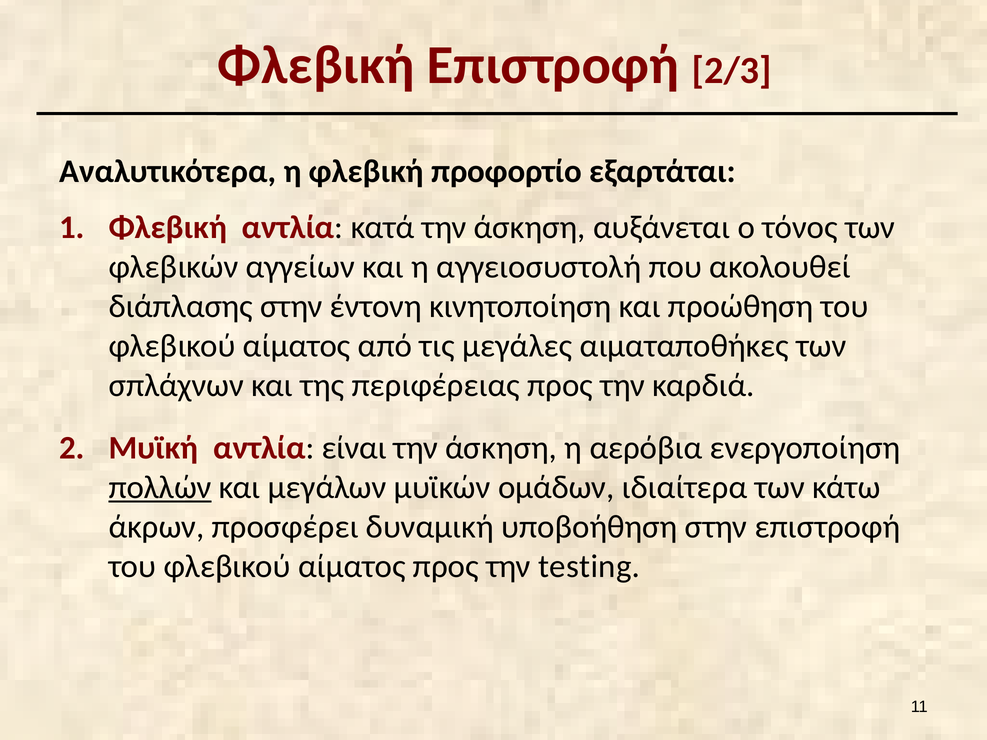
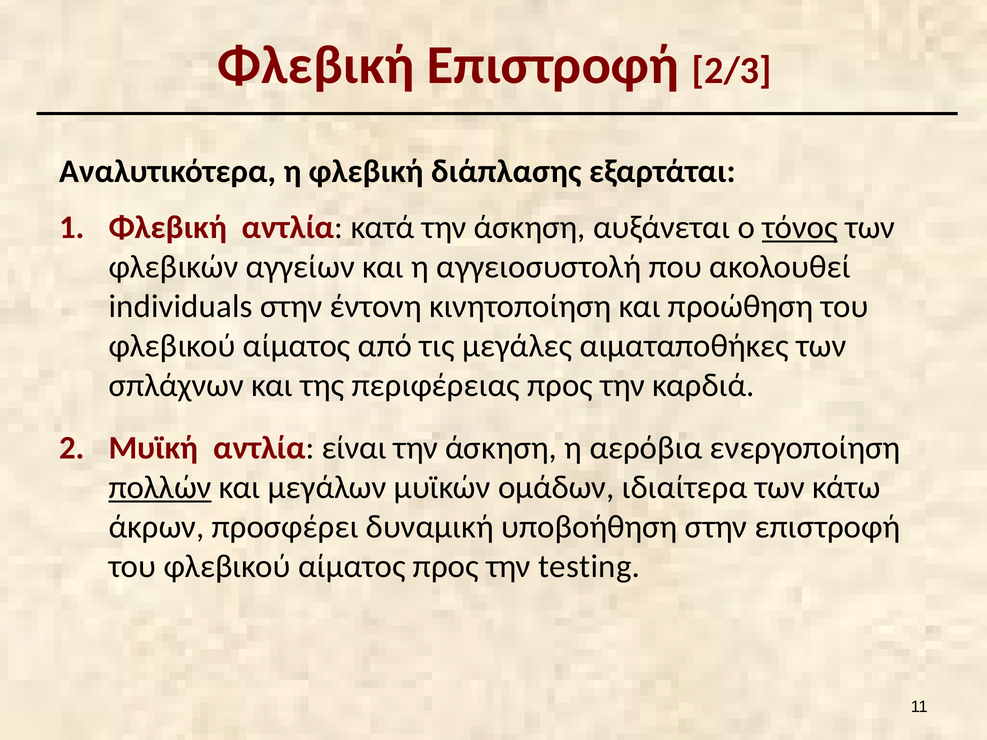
προφορτίο: προφορτίο -> διάπλασης
τόνος underline: none -> present
διάπλασης: διάπλασης -> individuals
